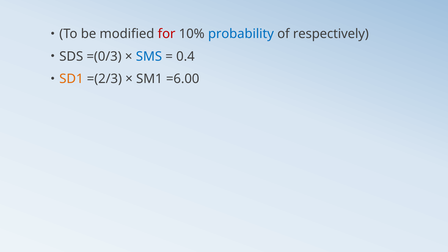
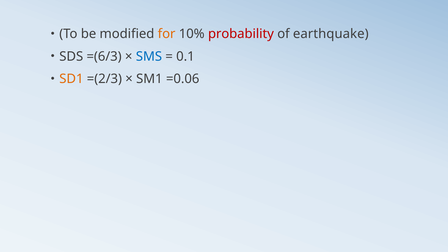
for colour: red -> orange
probability colour: blue -> red
respectively: respectively -> earthquake
=(0/3: =(0/3 -> =(6/3
0.4: 0.4 -> 0.1
=6.00: =6.00 -> =0.06
